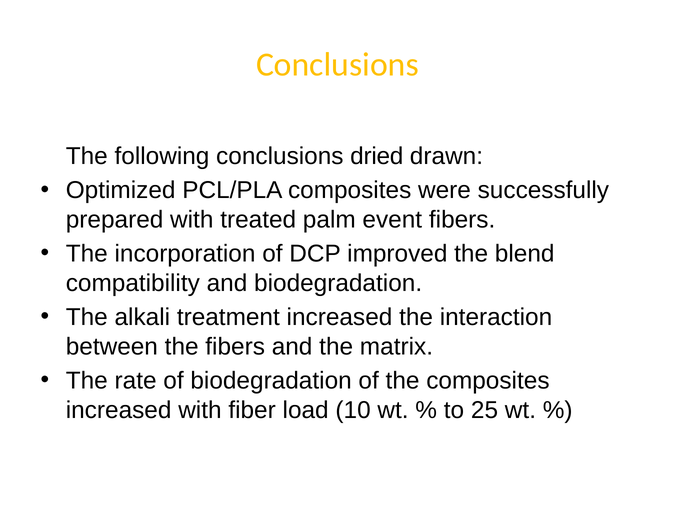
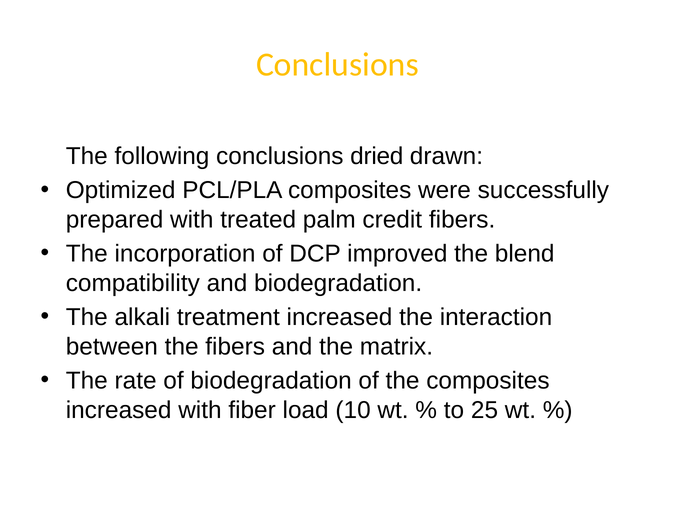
event: event -> credit
